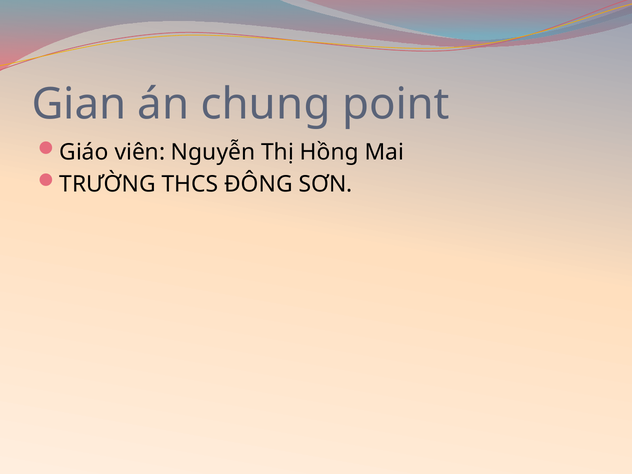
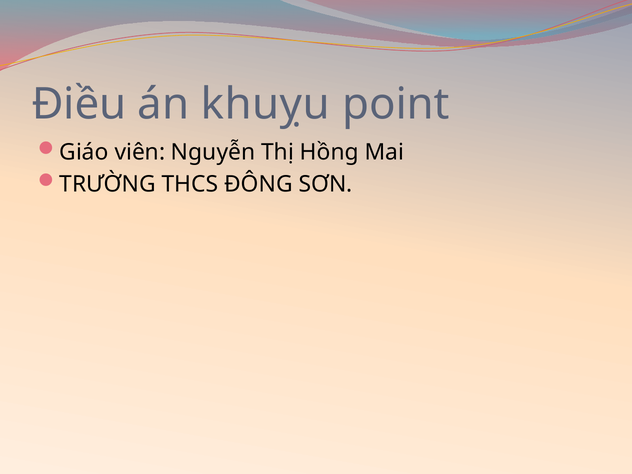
Gian: Gian -> Điều
chung: chung -> khuỵu
